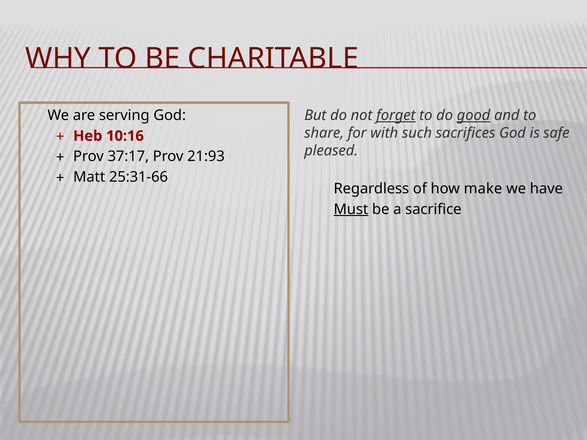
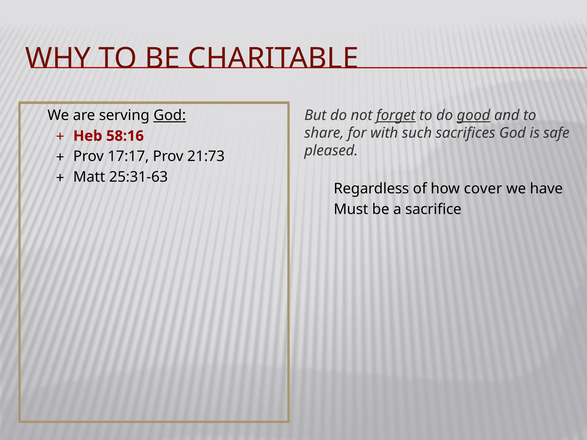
God at (170, 115) underline: none -> present
10:16: 10:16 -> 58:16
37:17: 37:17 -> 17:17
21:93: 21:93 -> 21:73
25:31-66: 25:31-66 -> 25:31-63
make: make -> cover
Must underline: present -> none
